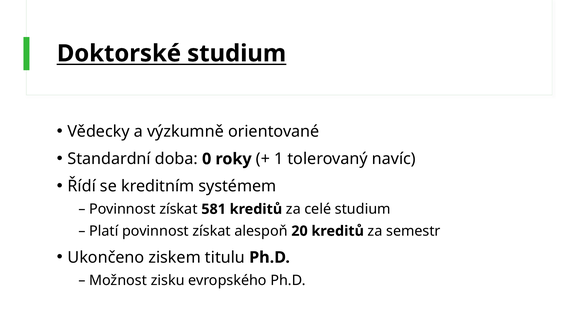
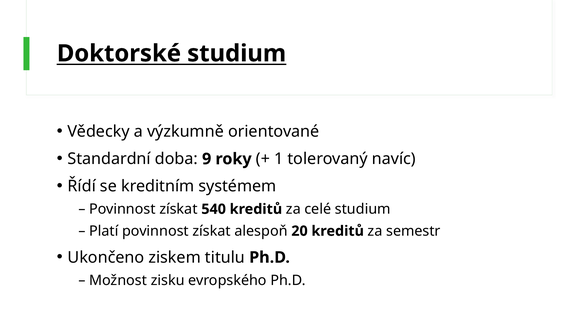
0: 0 -> 9
581: 581 -> 540
